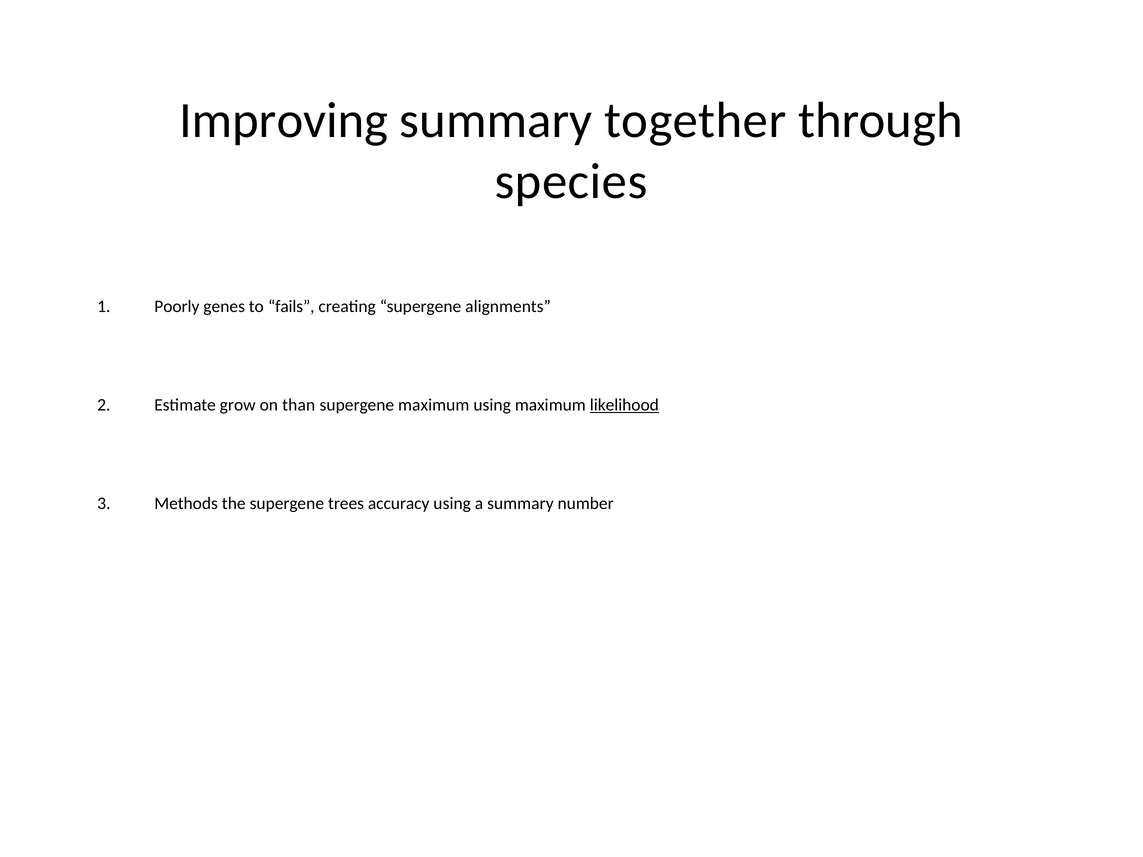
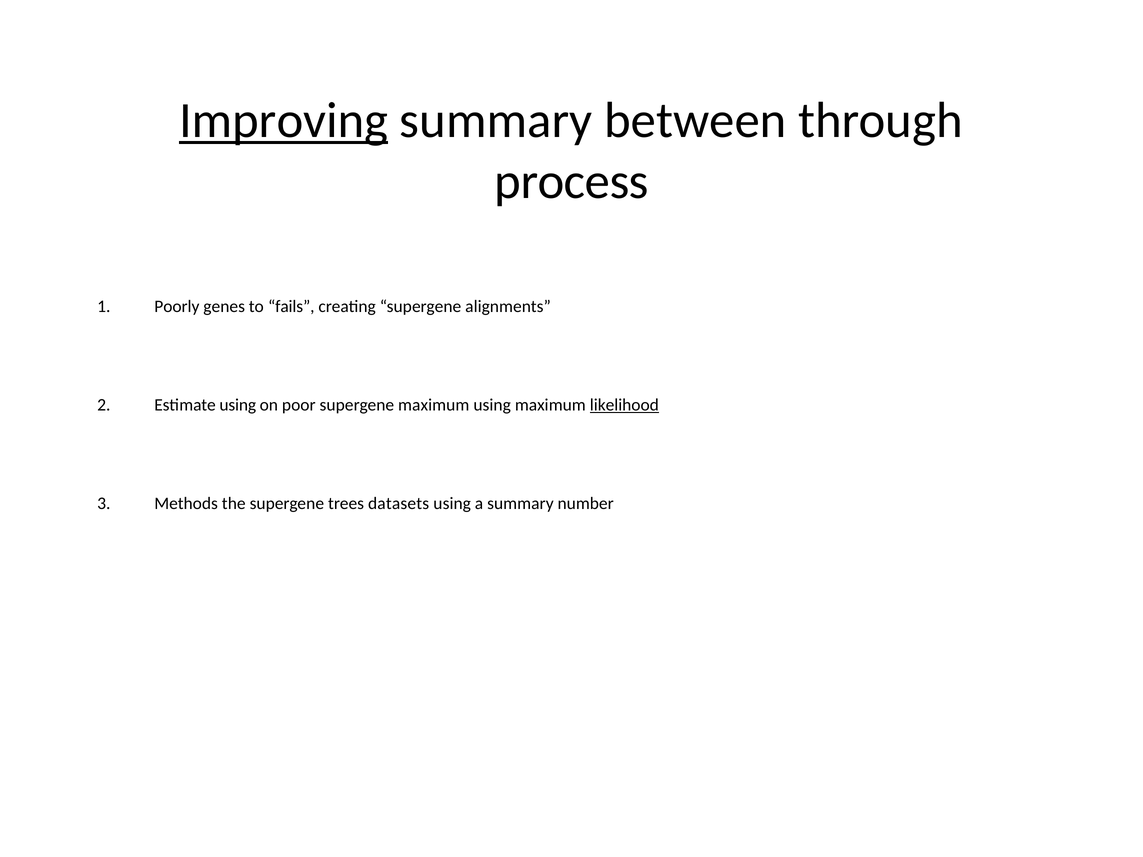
Improving underline: none -> present
together: together -> between
species: species -> process
Estimate grow: grow -> using
than: than -> poor
accuracy: accuracy -> datasets
